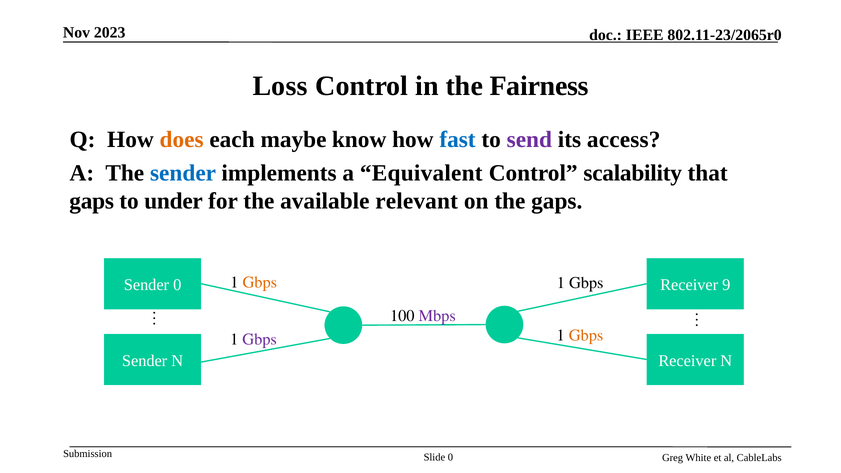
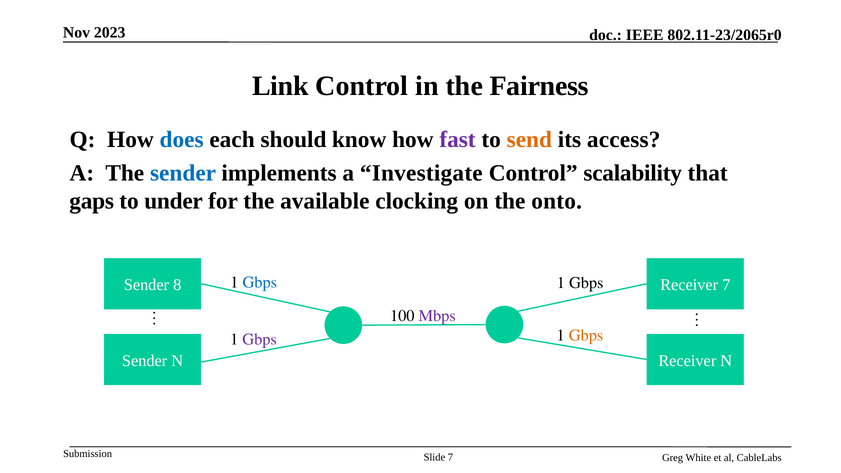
Loss: Loss -> Link
does colour: orange -> blue
maybe: maybe -> should
fast colour: blue -> purple
send colour: purple -> orange
Equivalent: Equivalent -> Investigate
relevant: relevant -> clocking
the gaps: gaps -> onto
Gbps at (260, 282) colour: orange -> blue
Sender 0: 0 -> 8
Receiver 9: 9 -> 7
Slide 0: 0 -> 7
